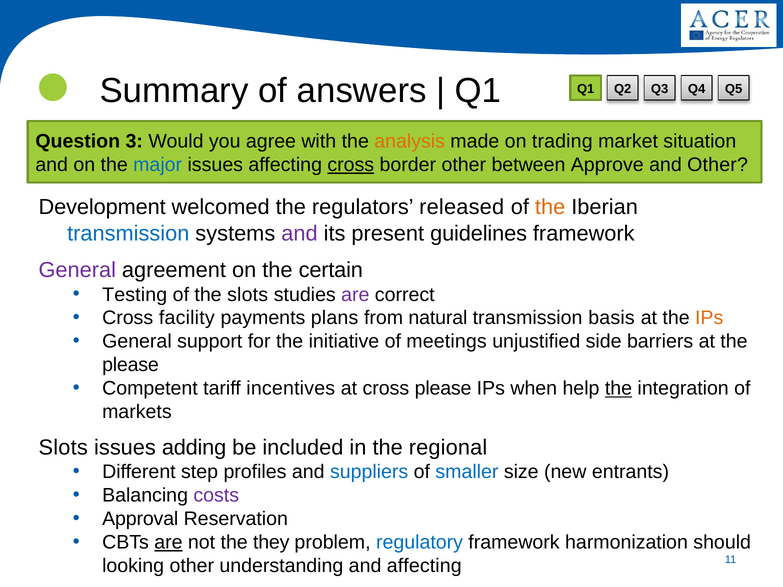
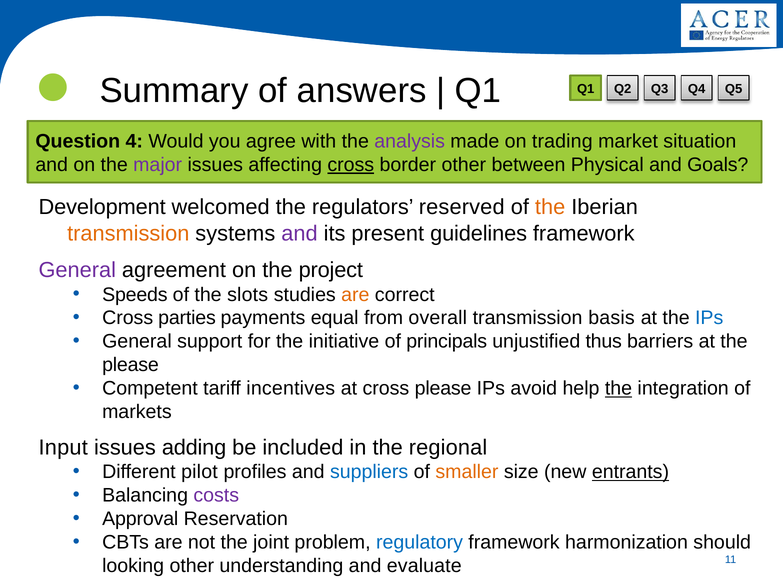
3: 3 -> 4
analysis colour: orange -> purple
major colour: blue -> purple
Approve: Approve -> Physical
and Other: Other -> Goals
released: released -> reserved
transmission at (128, 234) colour: blue -> orange
certain: certain -> project
Testing: Testing -> Speeds
are at (355, 295) colour: purple -> orange
facility: facility -> parties
plans: plans -> equal
from natural: natural -> overall
IPs at (709, 318) colour: orange -> blue
meetings: meetings -> principals
side: side -> thus
when: when -> avoid
Slots at (63, 448): Slots -> Input
step: step -> pilot
smaller colour: blue -> orange
entrants underline: none -> present
are at (168, 543) underline: present -> none
they: they -> joint
and affecting: affecting -> evaluate
